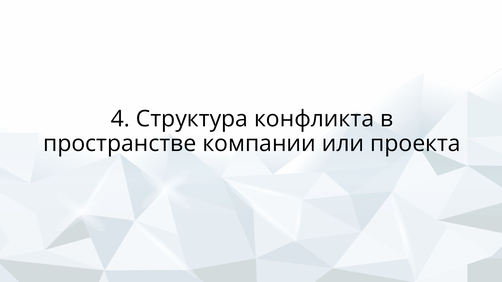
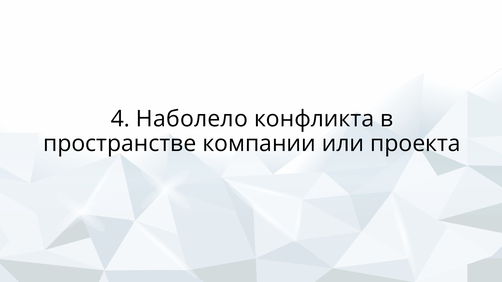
Структура: Структура -> Наболело
